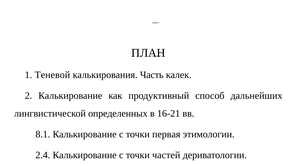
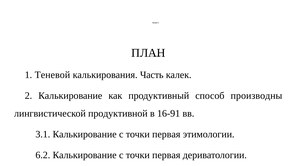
дальнейших: дальнейших -> производны
определенных: определенных -> продуктивной
16-21: 16-21 -> 16-91
8.1: 8.1 -> 3.1
2.4: 2.4 -> 6.2
частей at (166, 155): частей -> первая
